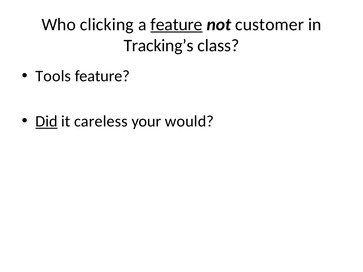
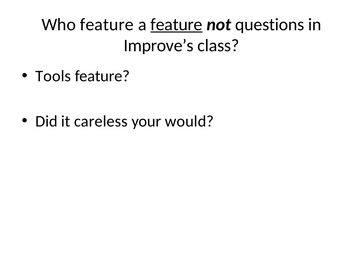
Who clicking: clicking -> feature
customer: customer -> questions
Tracking’s: Tracking’s -> Improve’s
Did underline: present -> none
